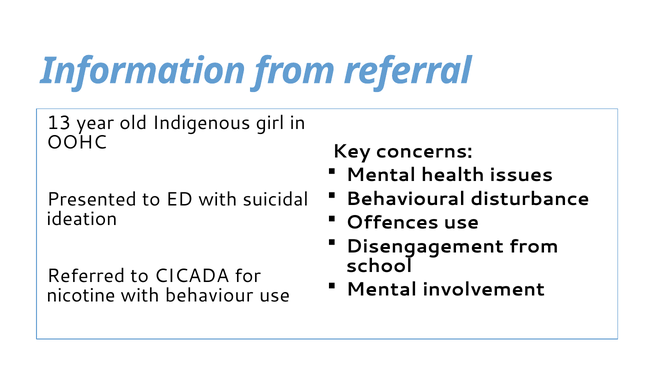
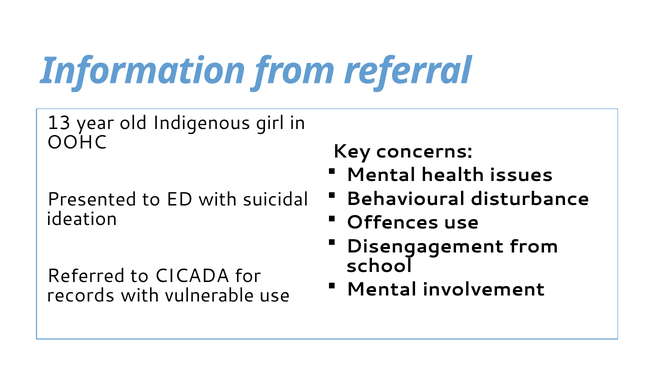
nicotine: nicotine -> records
behaviour: behaviour -> vulnerable
